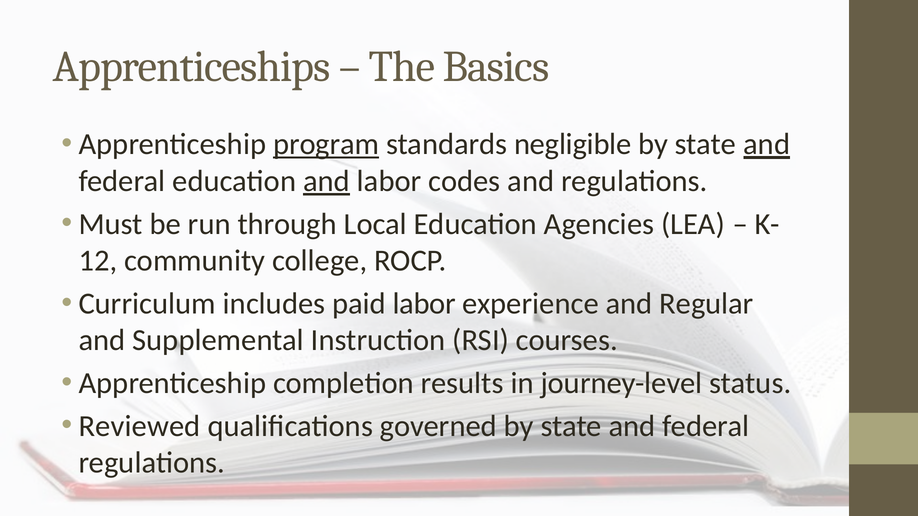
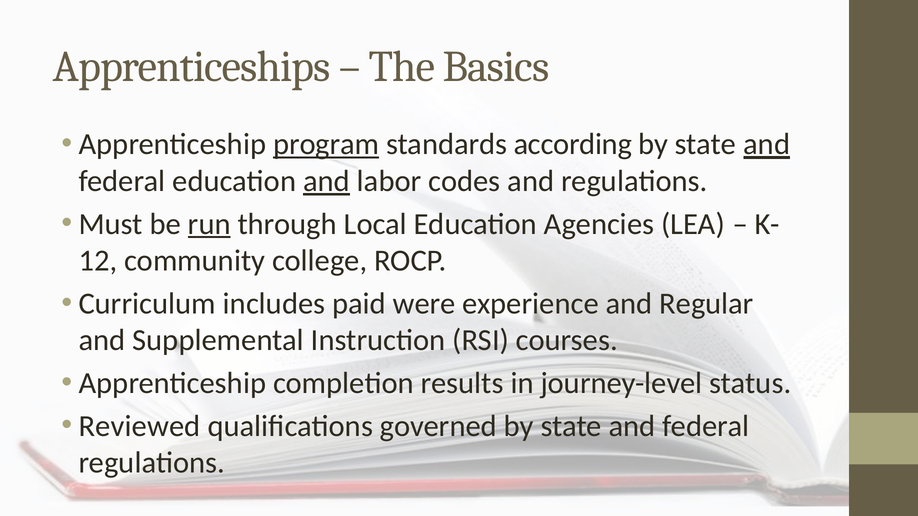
negligible: negligible -> according
run underline: none -> present
paid labor: labor -> were
